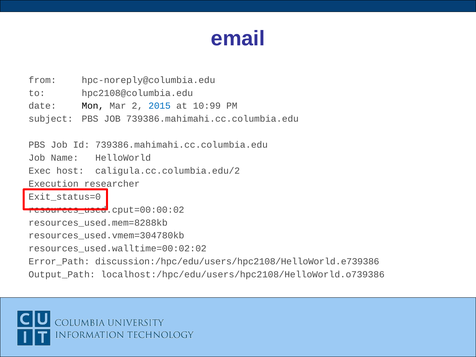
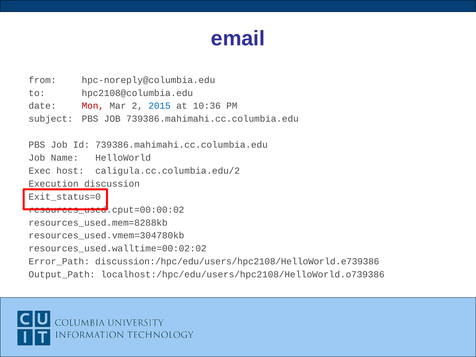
Mon colour: black -> red
10:99: 10:99 -> 10:36
researcher: researcher -> discussion
